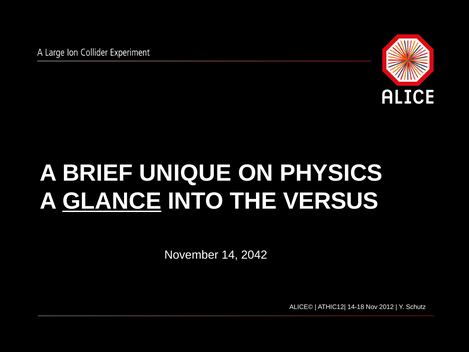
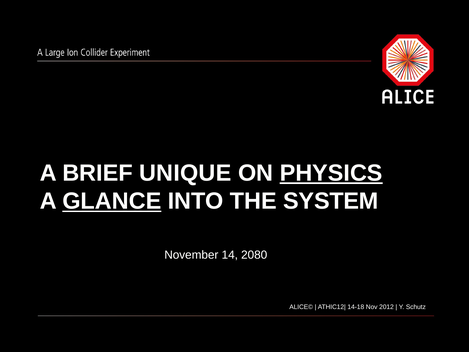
PHYSICS underline: none -> present
VERSUS: VERSUS -> SYSTEM
2042: 2042 -> 2080
